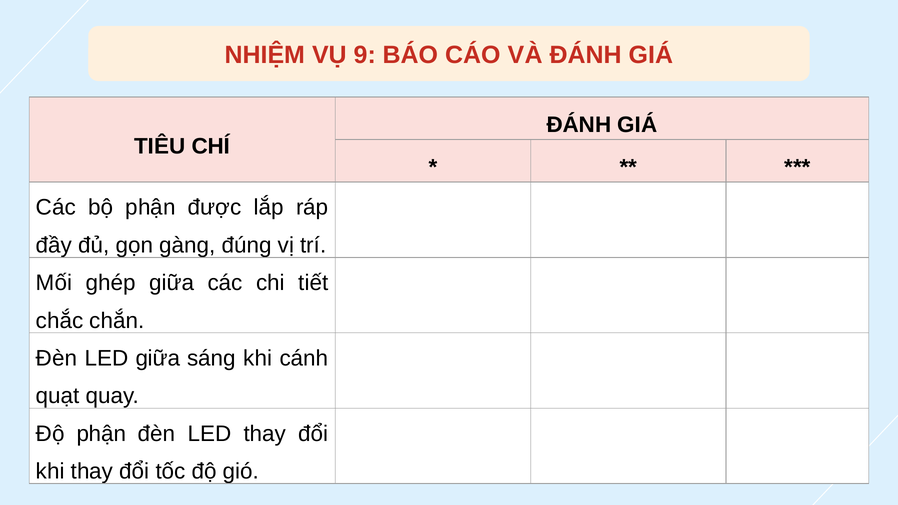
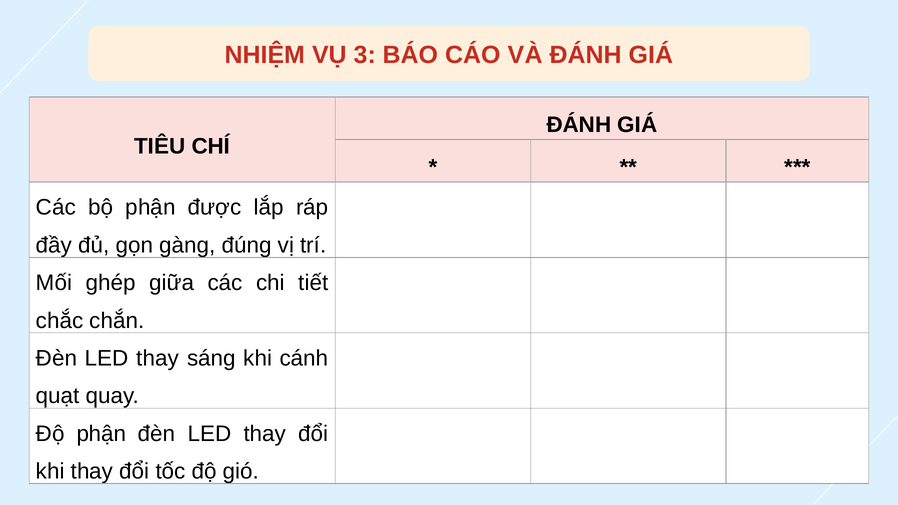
9: 9 -> 3
giữa at (158, 358): giữa -> thay
